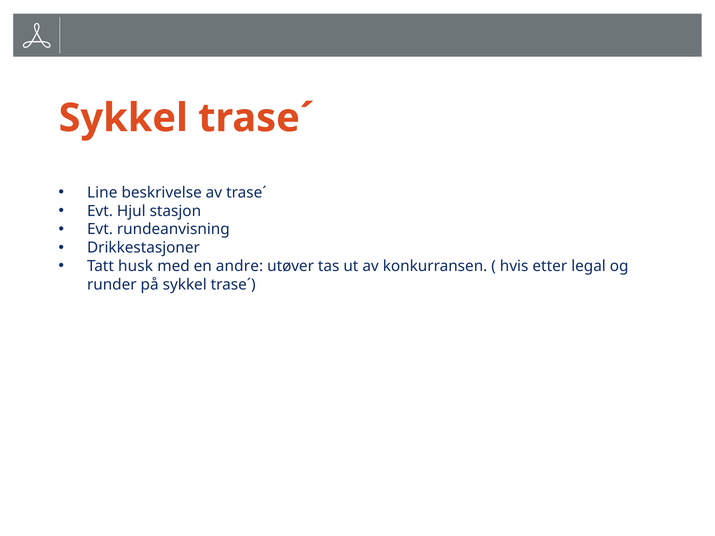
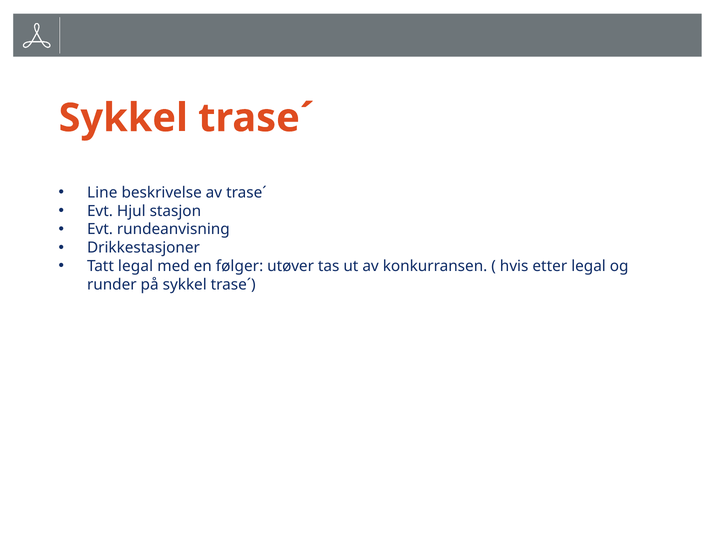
Tatt husk: husk -> legal
andre: andre -> følger
